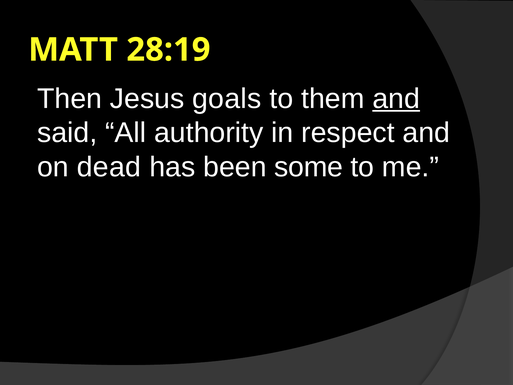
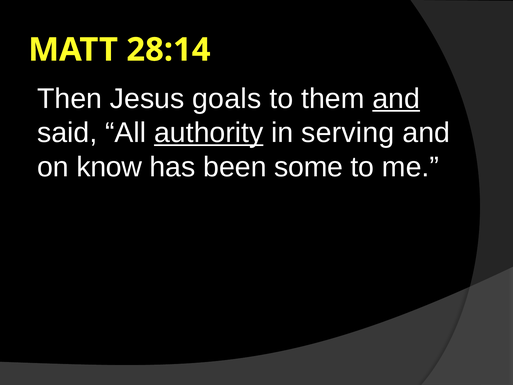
28:19: 28:19 -> 28:14
authority underline: none -> present
respect: respect -> serving
dead: dead -> know
